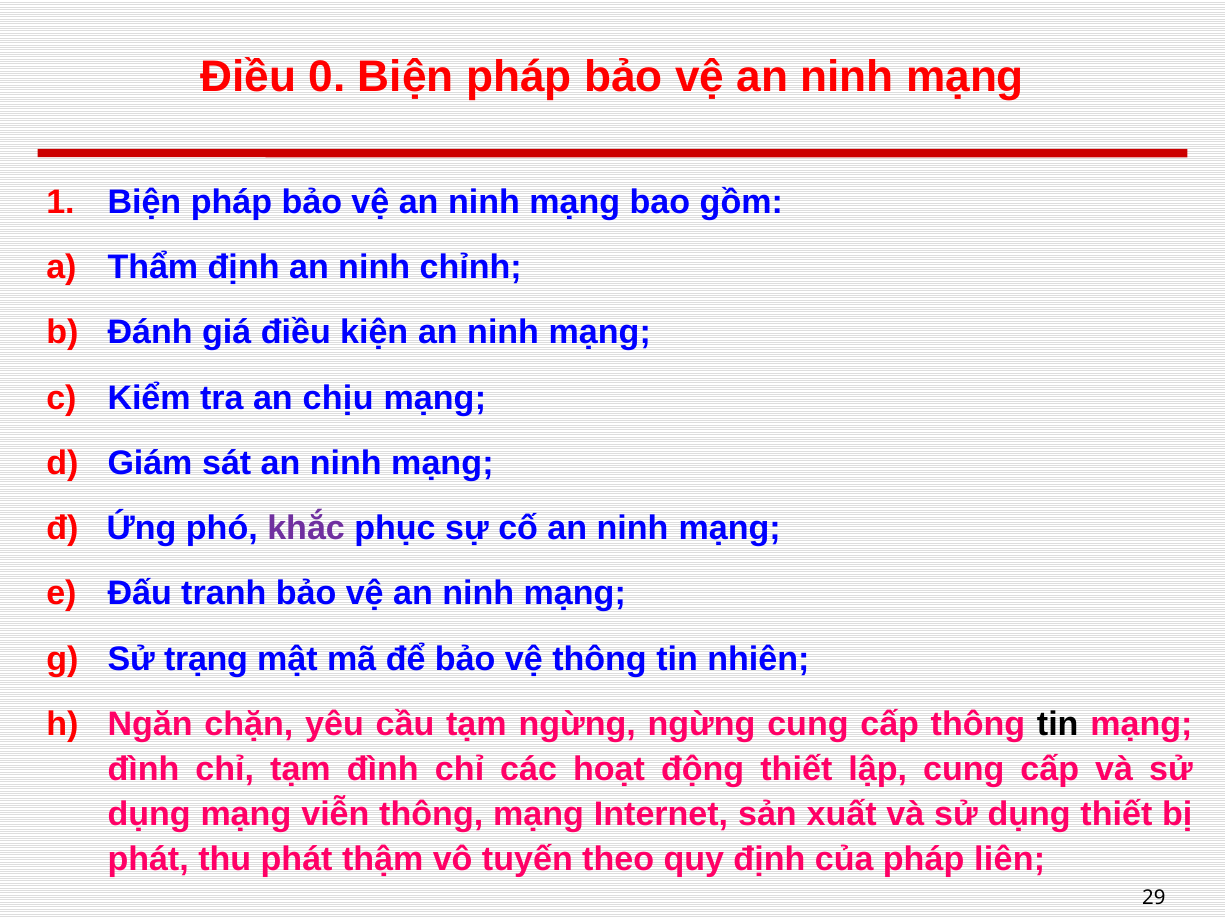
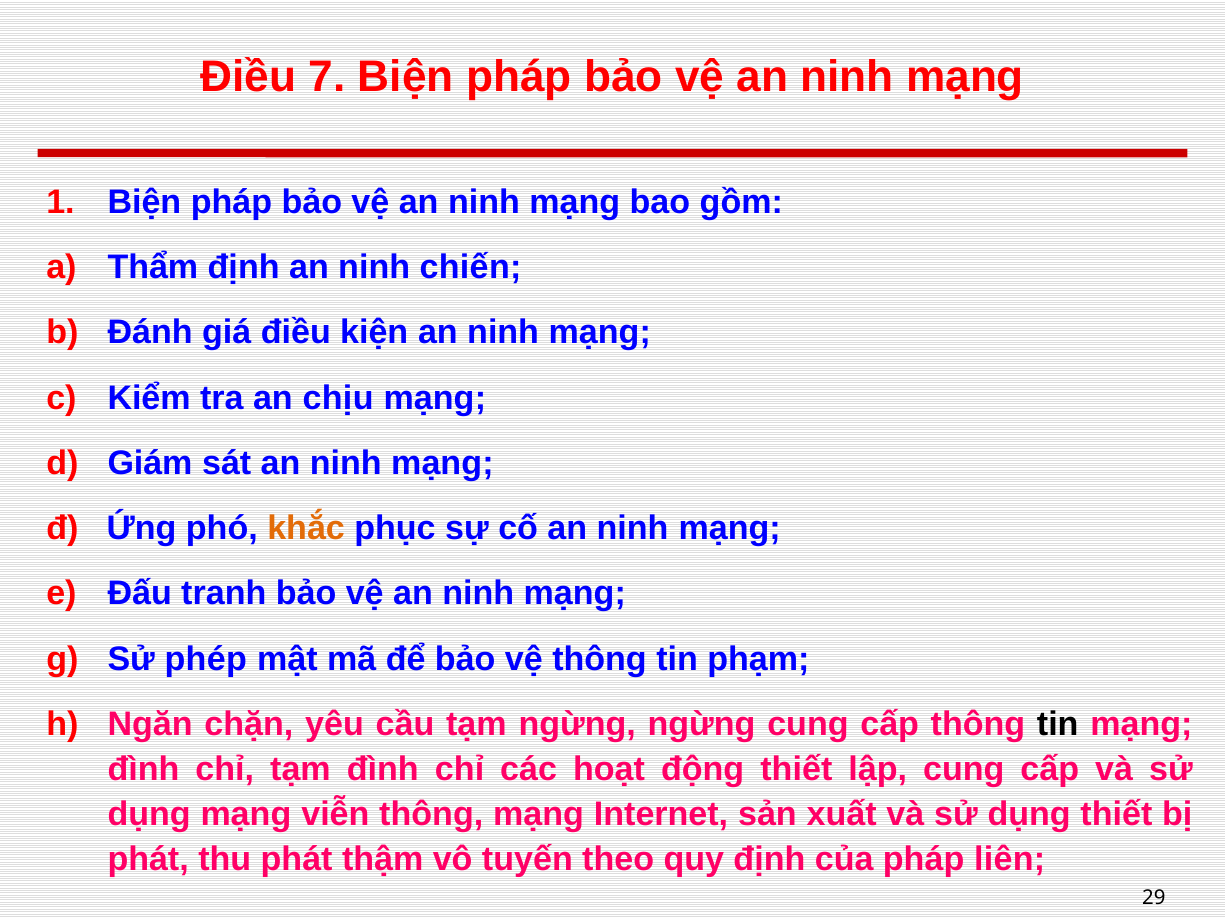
0: 0 -> 7
chỉnh: chỉnh -> chiến
khắc colour: purple -> orange
trạng: trạng -> phép
nhiên: nhiên -> phạm
